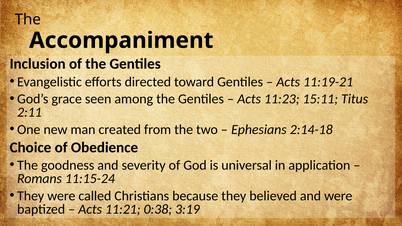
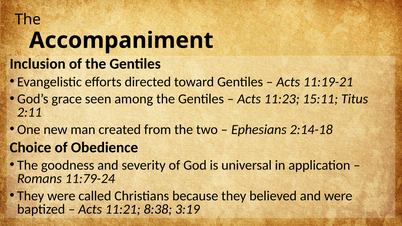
11:15-24: 11:15-24 -> 11:79-24
0:38: 0:38 -> 8:38
